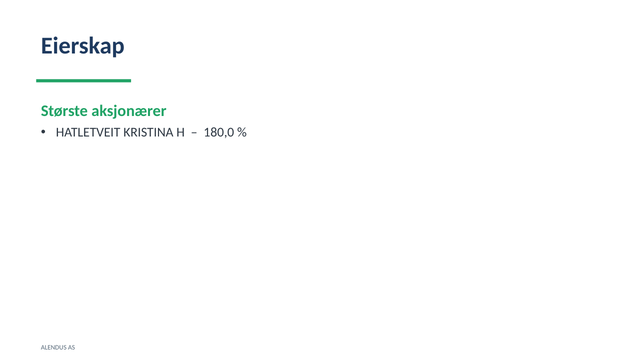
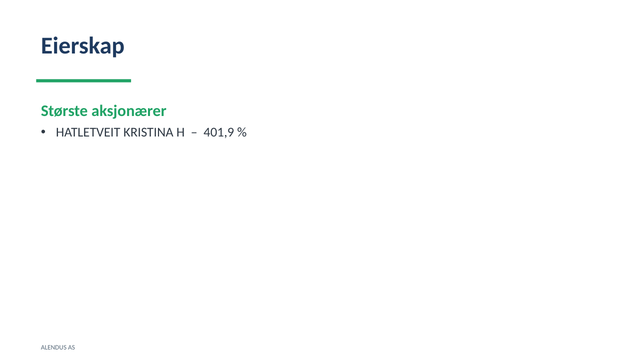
180,0: 180,0 -> 401,9
